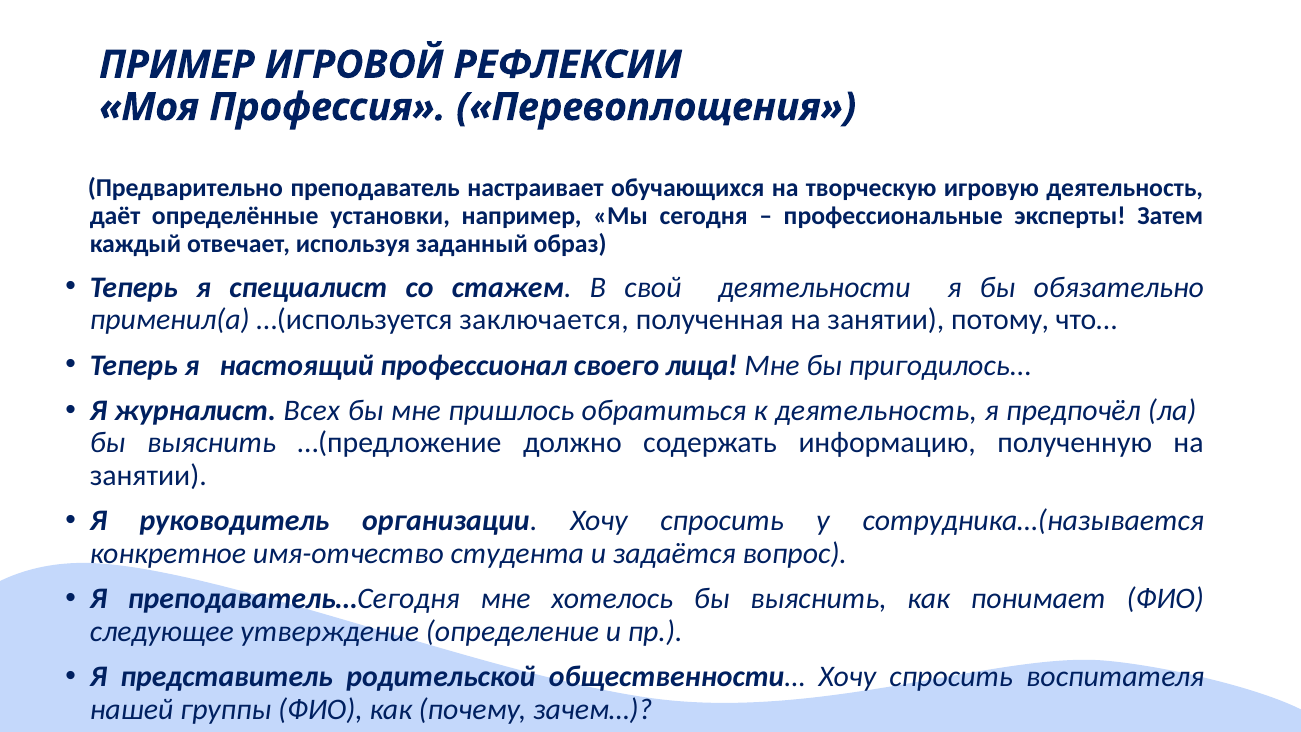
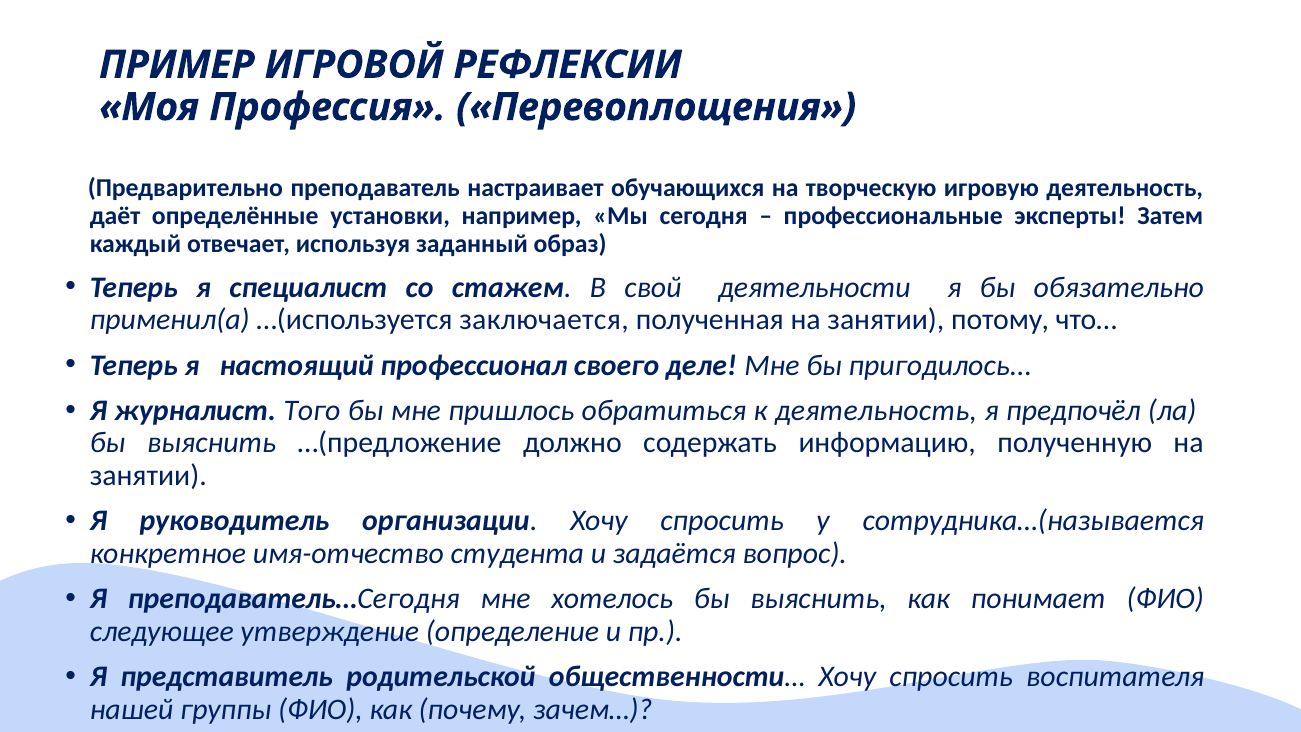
лица: лица -> деле
Всех: Всех -> Того
